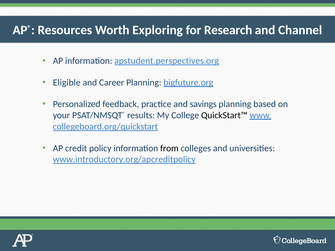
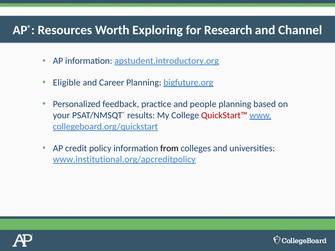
apstudent.perspectives.org: apstudent.perspectives.org -> apstudent.introductory.org
savings: savings -> people
QuickStart™ colour: black -> red
www.introductory.org/apcreditpolicy: www.introductory.org/apcreditpolicy -> www.institutional.org/apcreditpolicy
